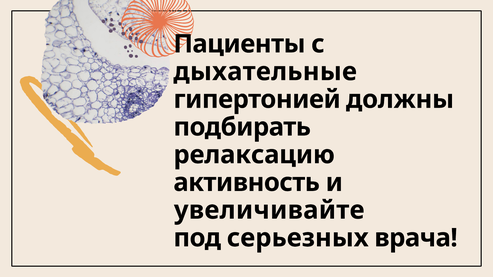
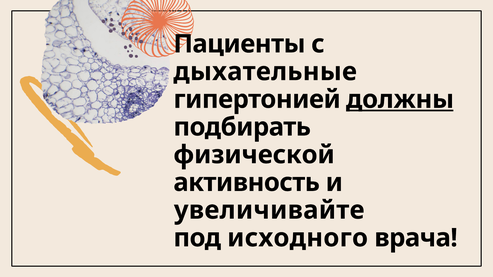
должны underline: none -> present
релаксацию: релаксацию -> физической
серьезных: серьезных -> исходного
